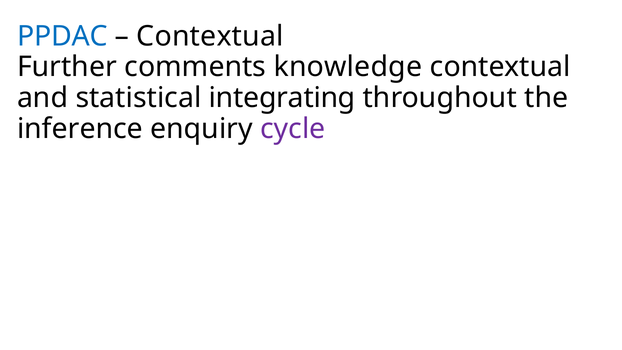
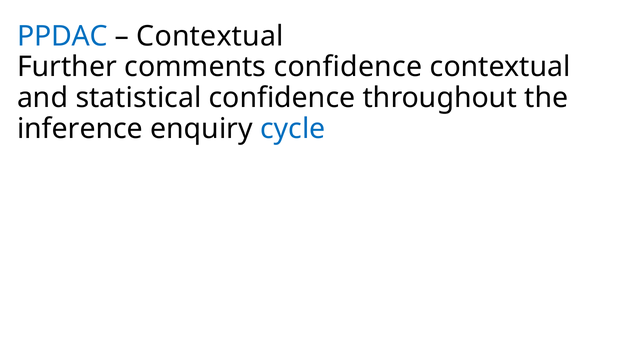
comments knowledge: knowledge -> confidence
statistical integrating: integrating -> confidence
cycle colour: purple -> blue
